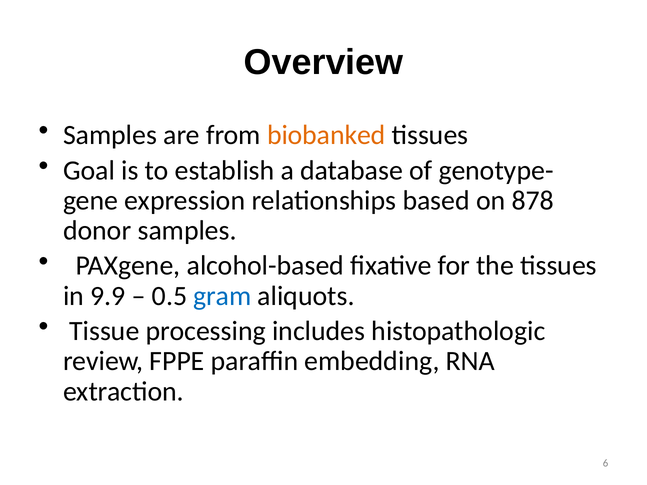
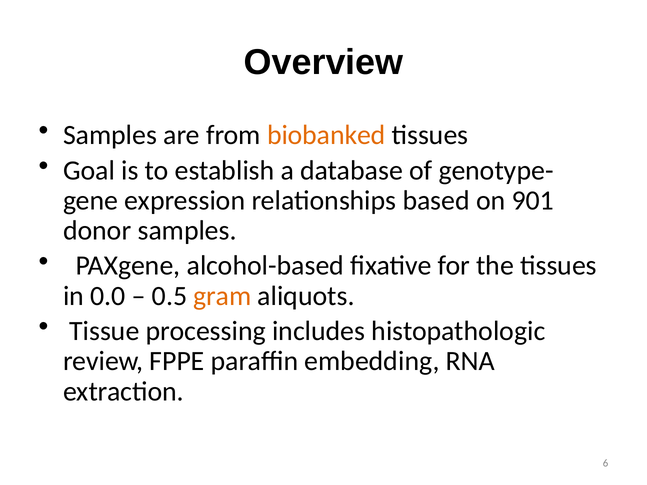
878: 878 -> 901
9.9: 9.9 -> 0.0
gram colour: blue -> orange
